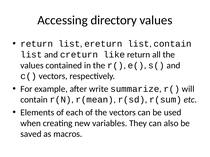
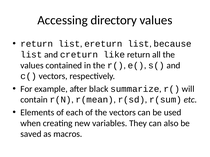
list contain: contain -> because
write: write -> black
